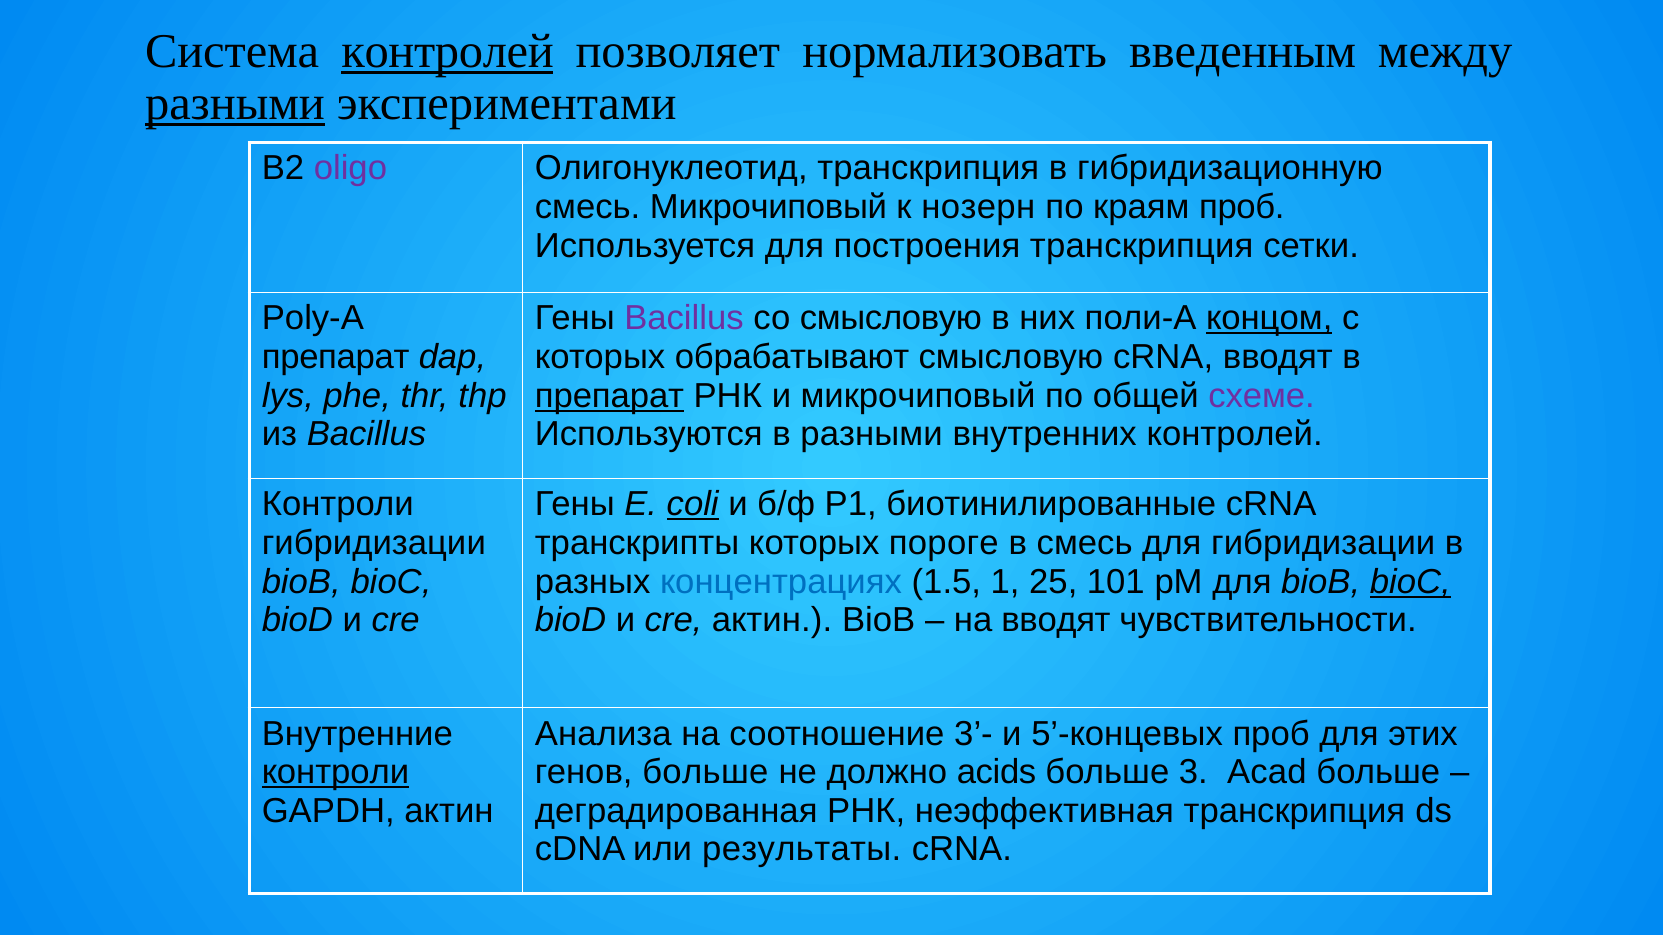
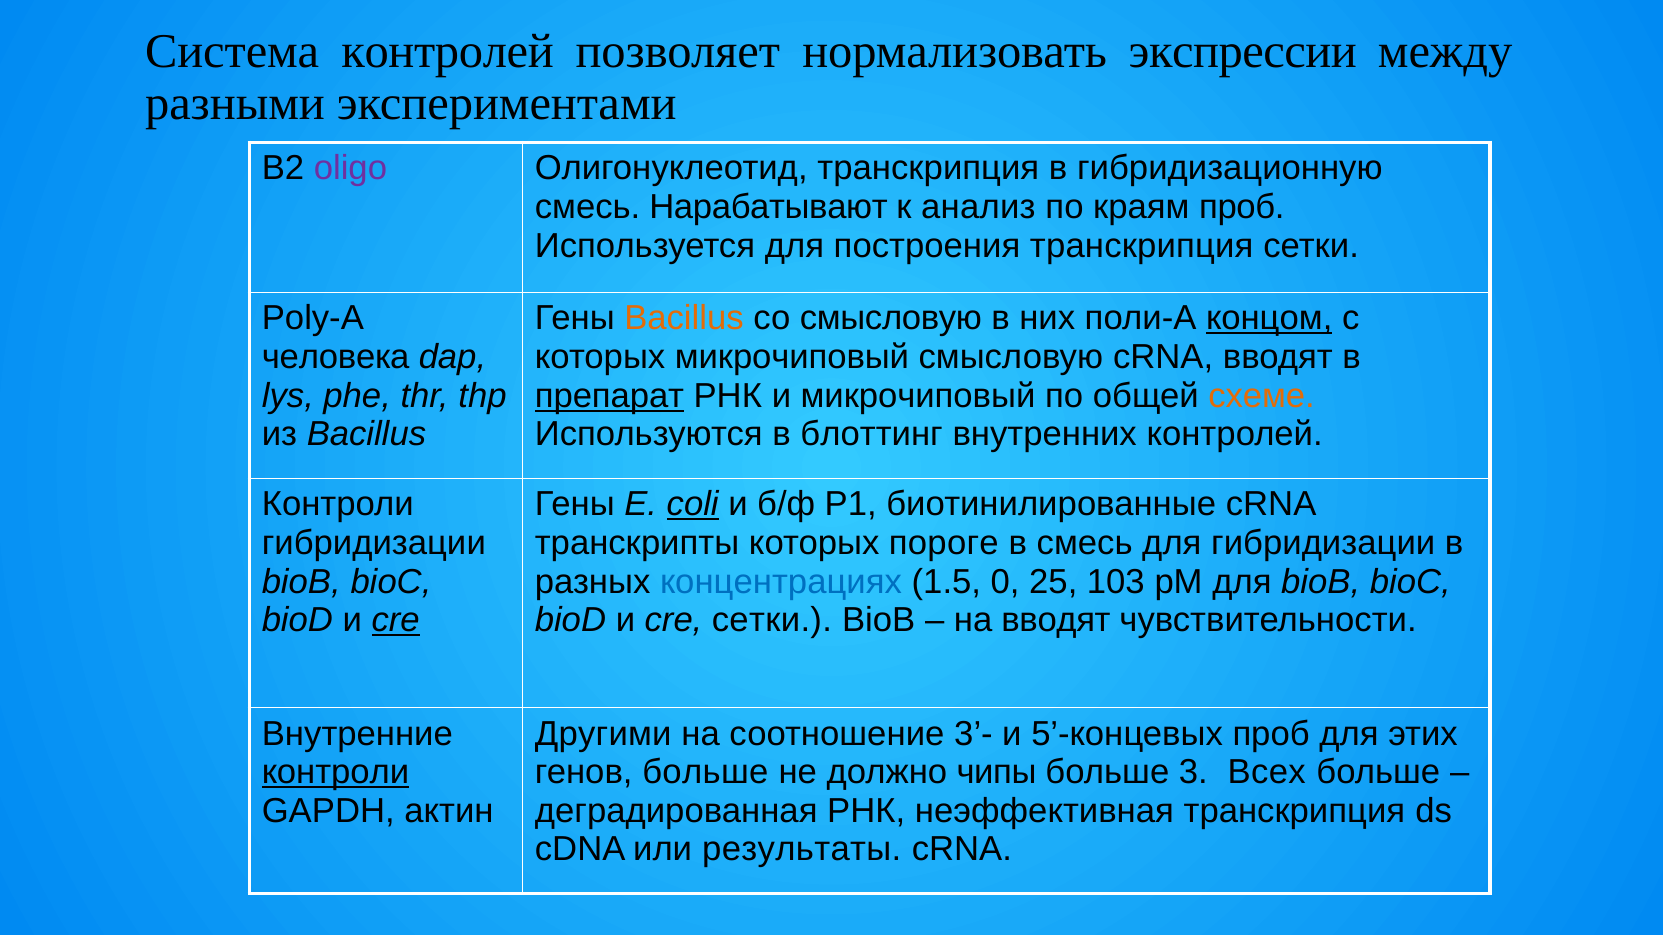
контролей at (448, 51) underline: present -> none
введенным: введенным -> экспрессии
разными at (235, 104) underline: present -> none
смесь Микрочиповый: Микрочиповый -> Нарабатывают
нозерн: нозерн -> анализ
Bacillus at (684, 319) colour: purple -> orange
препарат at (336, 357): препарат -> человека
которых обрабатывают: обрабатывают -> микрочиповый
схеме colour: purple -> orange
в разными: разными -> блоттинг
1: 1 -> 0
101: 101 -> 103
bioC at (1410, 582) underline: present -> none
cre at (396, 621) underline: none -> present
cre актин: актин -> сетки
Анализа: Анализа -> Другими
acids: acids -> чипы
Acad: Acad -> Всех
